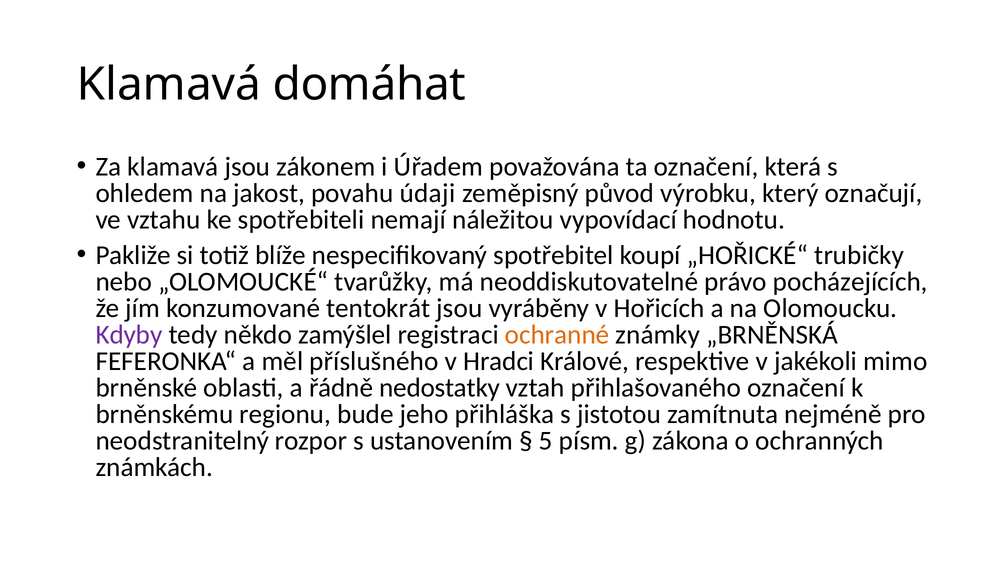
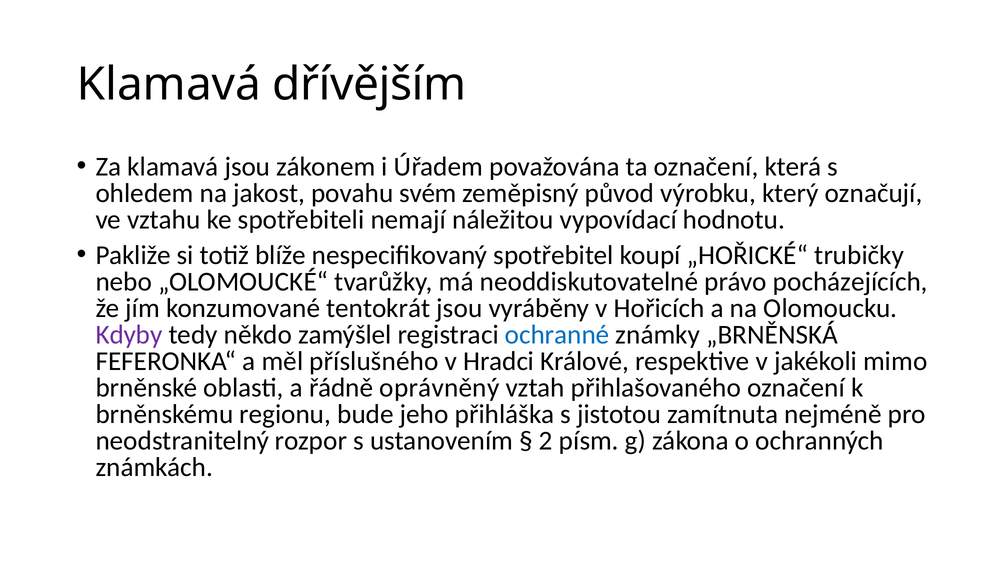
domáhat: domáhat -> dřívějším
údaji: údaji -> svém
ochranné colour: orange -> blue
nedostatky: nedostatky -> oprávněný
5: 5 -> 2
